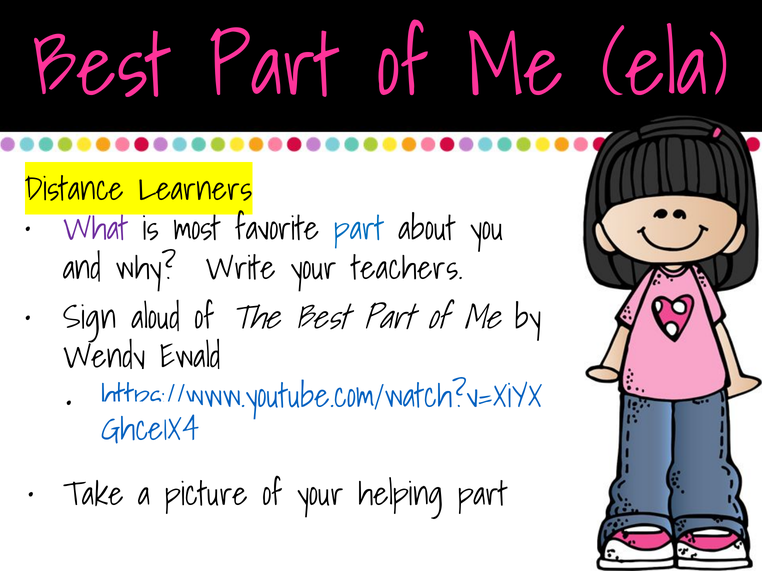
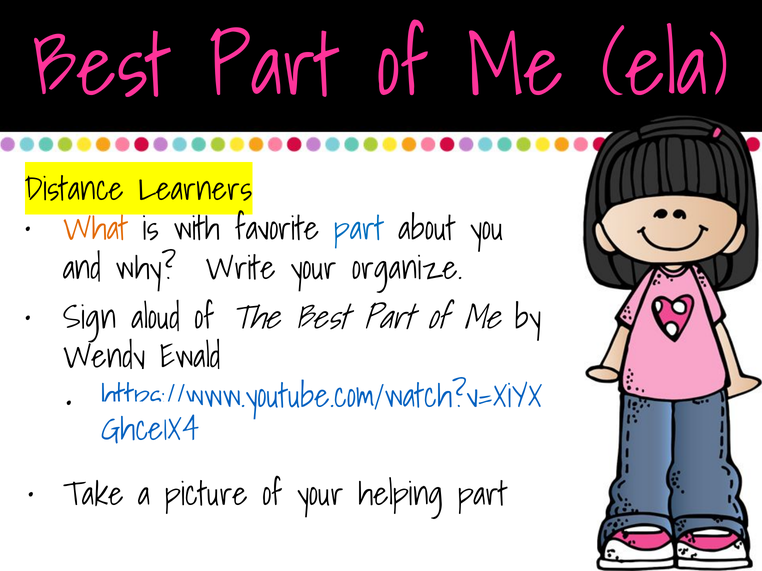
What colour: purple -> orange
most: most -> with
teachers: teachers -> organize
